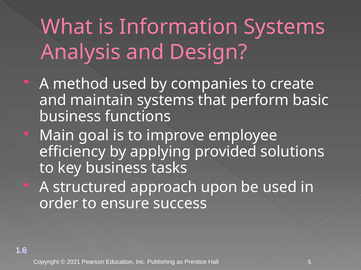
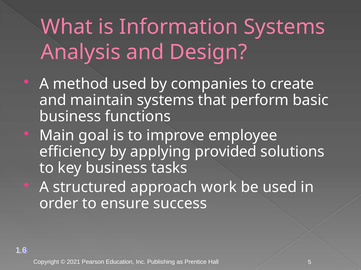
upon: upon -> work
